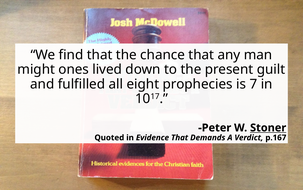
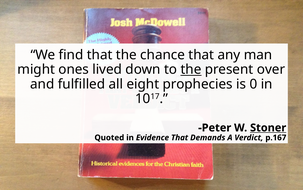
the at (191, 69) underline: none -> present
guilt: guilt -> over
7: 7 -> 0
